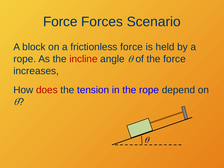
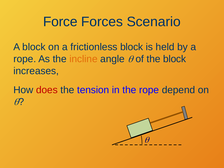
frictionless force: force -> block
incline colour: red -> orange
the force: force -> block
